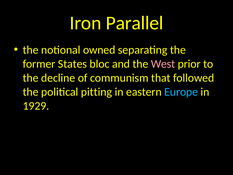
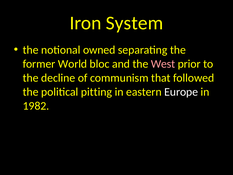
Parallel: Parallel -> System
States: States -> World
Europe colour: light blue -> white
1929: 1929 -> 1982
